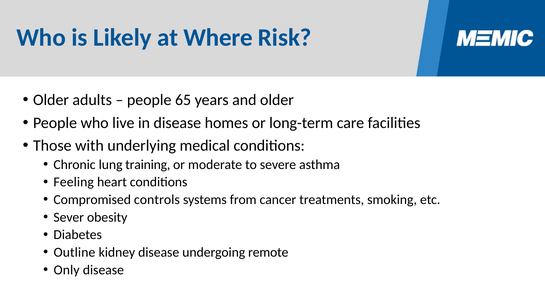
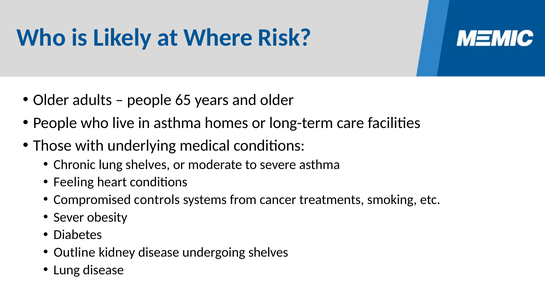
in disease: disease -> asthma
lung training: training -> shelves
undergoing remote: remote -> shelves
Only at (67, 270): Only -> Lung
